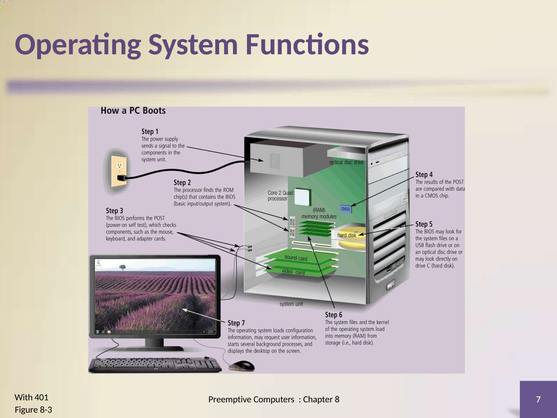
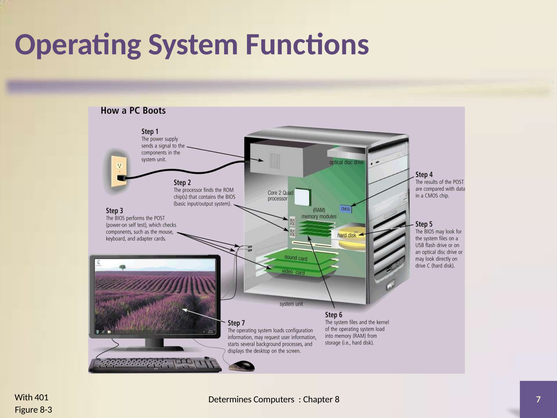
Preemptive: Preemptive -> Determines
